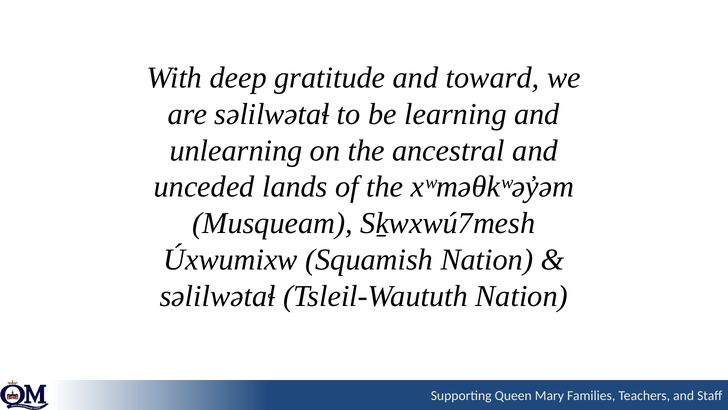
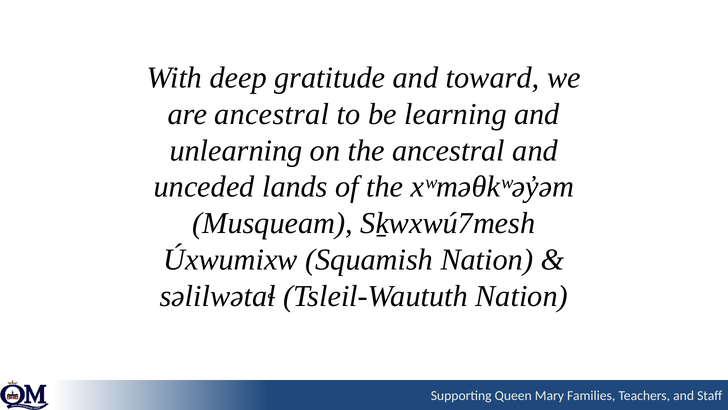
are səlilwətaɬ: səlilwətaɬ -> ancestral
